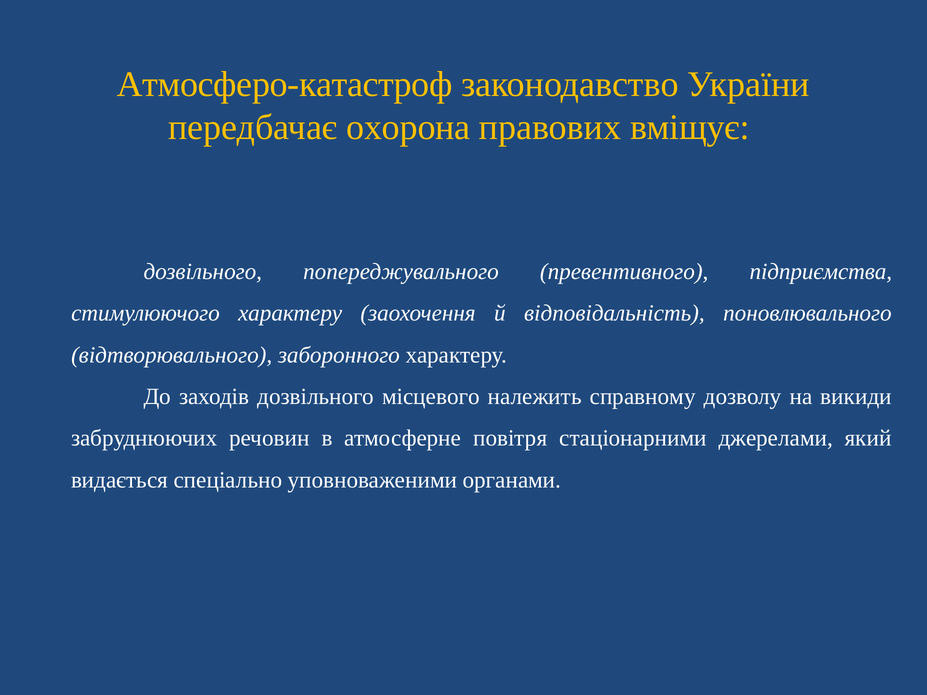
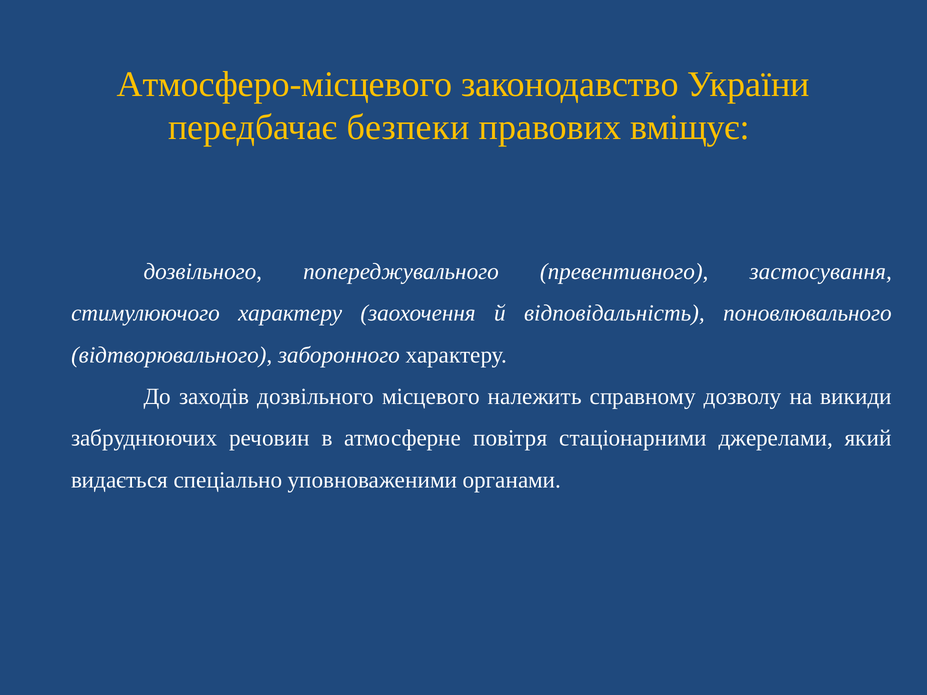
Атмосферо-катастроф: Атмосферо-катастроф -> Атмосферо-місцевого
охорона: охорона -> безпеки
підприємства: підприємства -> застосування
